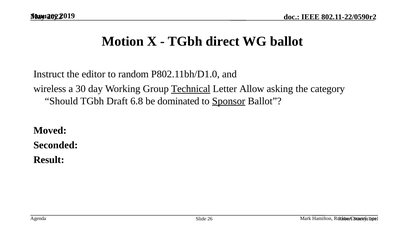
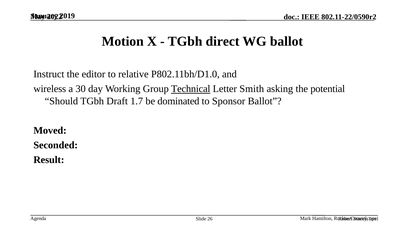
random: random -> relative
Allow: Allow -> Smith
category: category -> potential
6.8: 6.8 -> 1.7
Sponsor underline: present -> none
